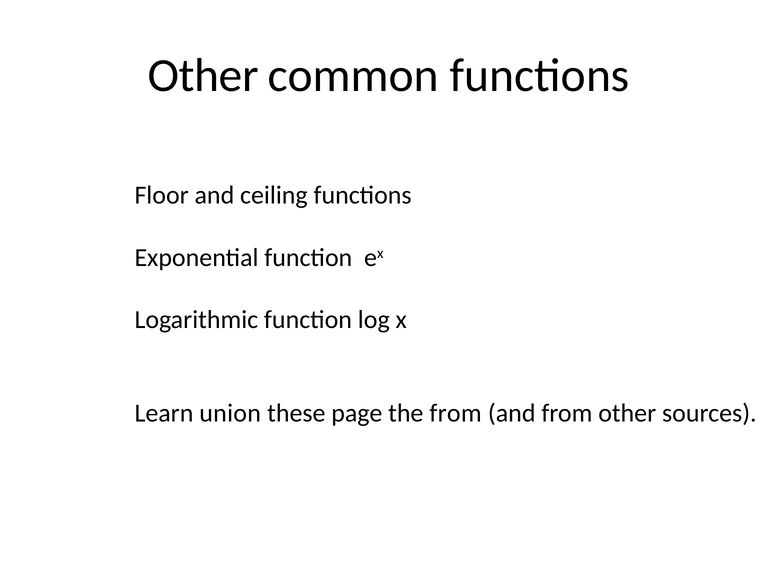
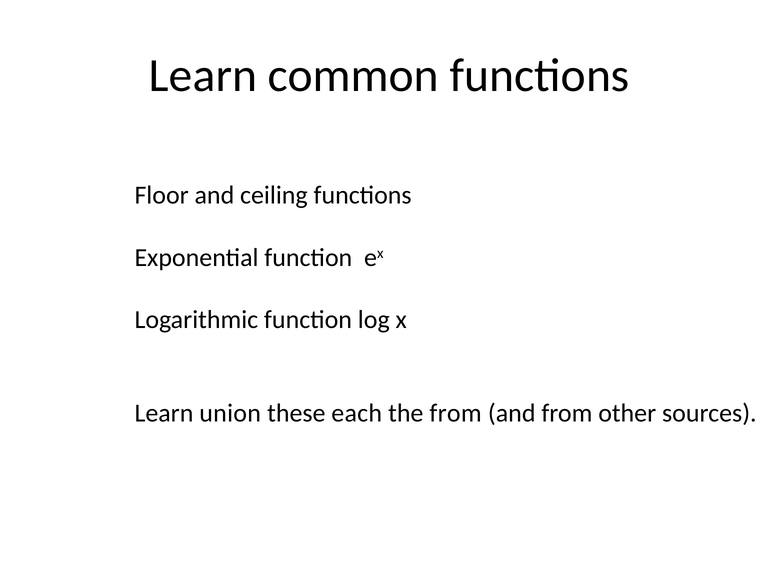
Other at (203, 75): Other -> Learn
page: page -> each
